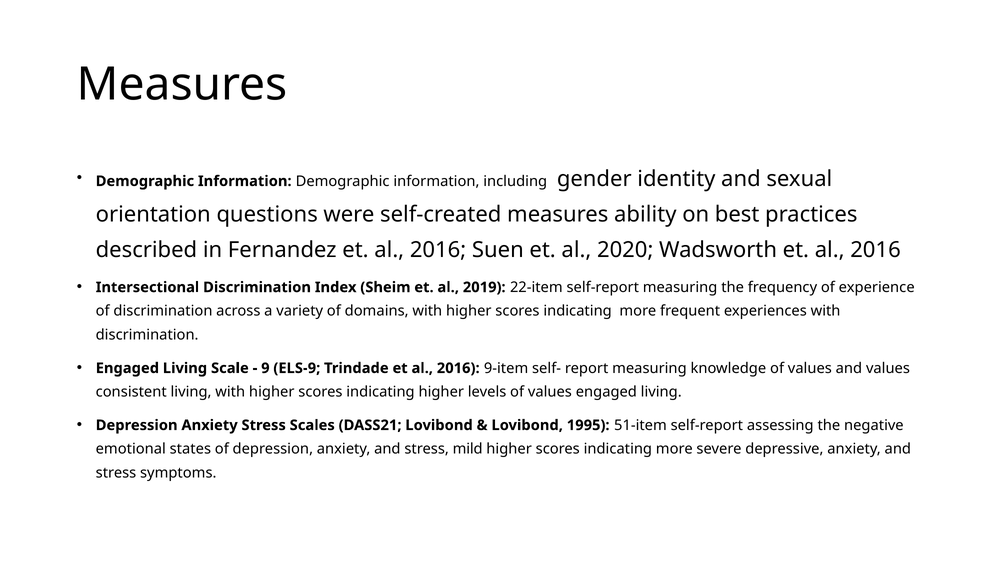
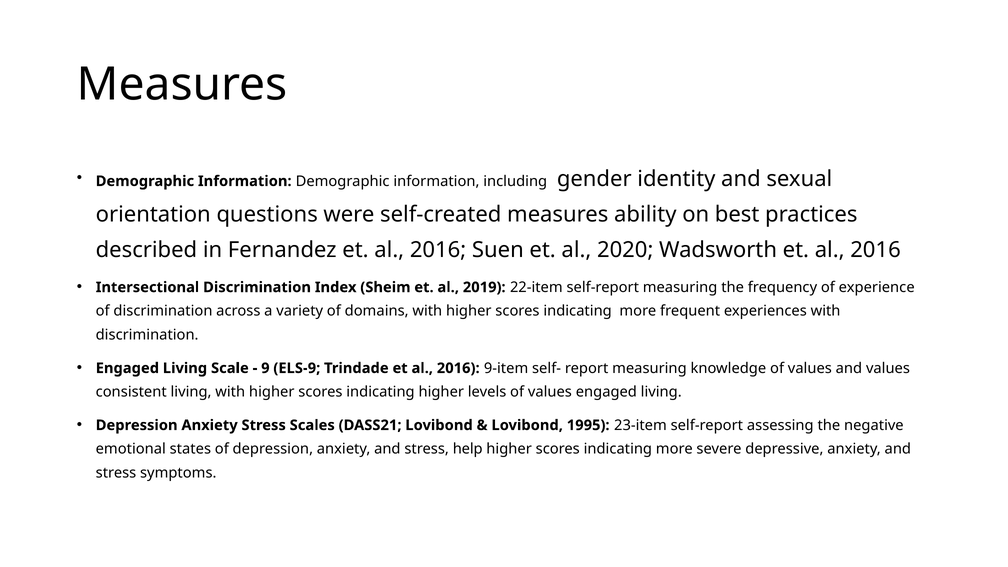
51-item: 51-item -> 23-item
mild: mild -> help
